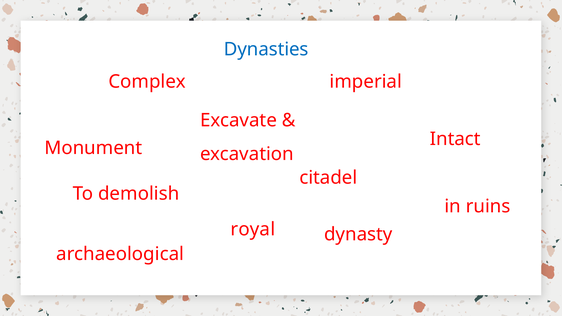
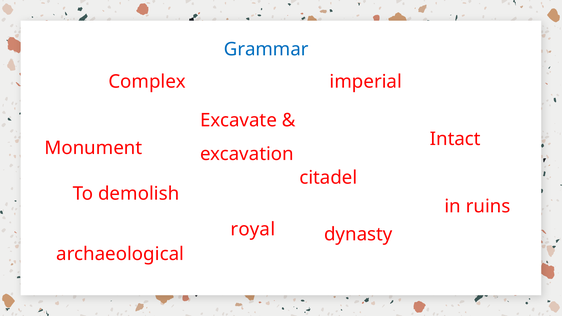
Dynasties: Dynasties -> Grammar
